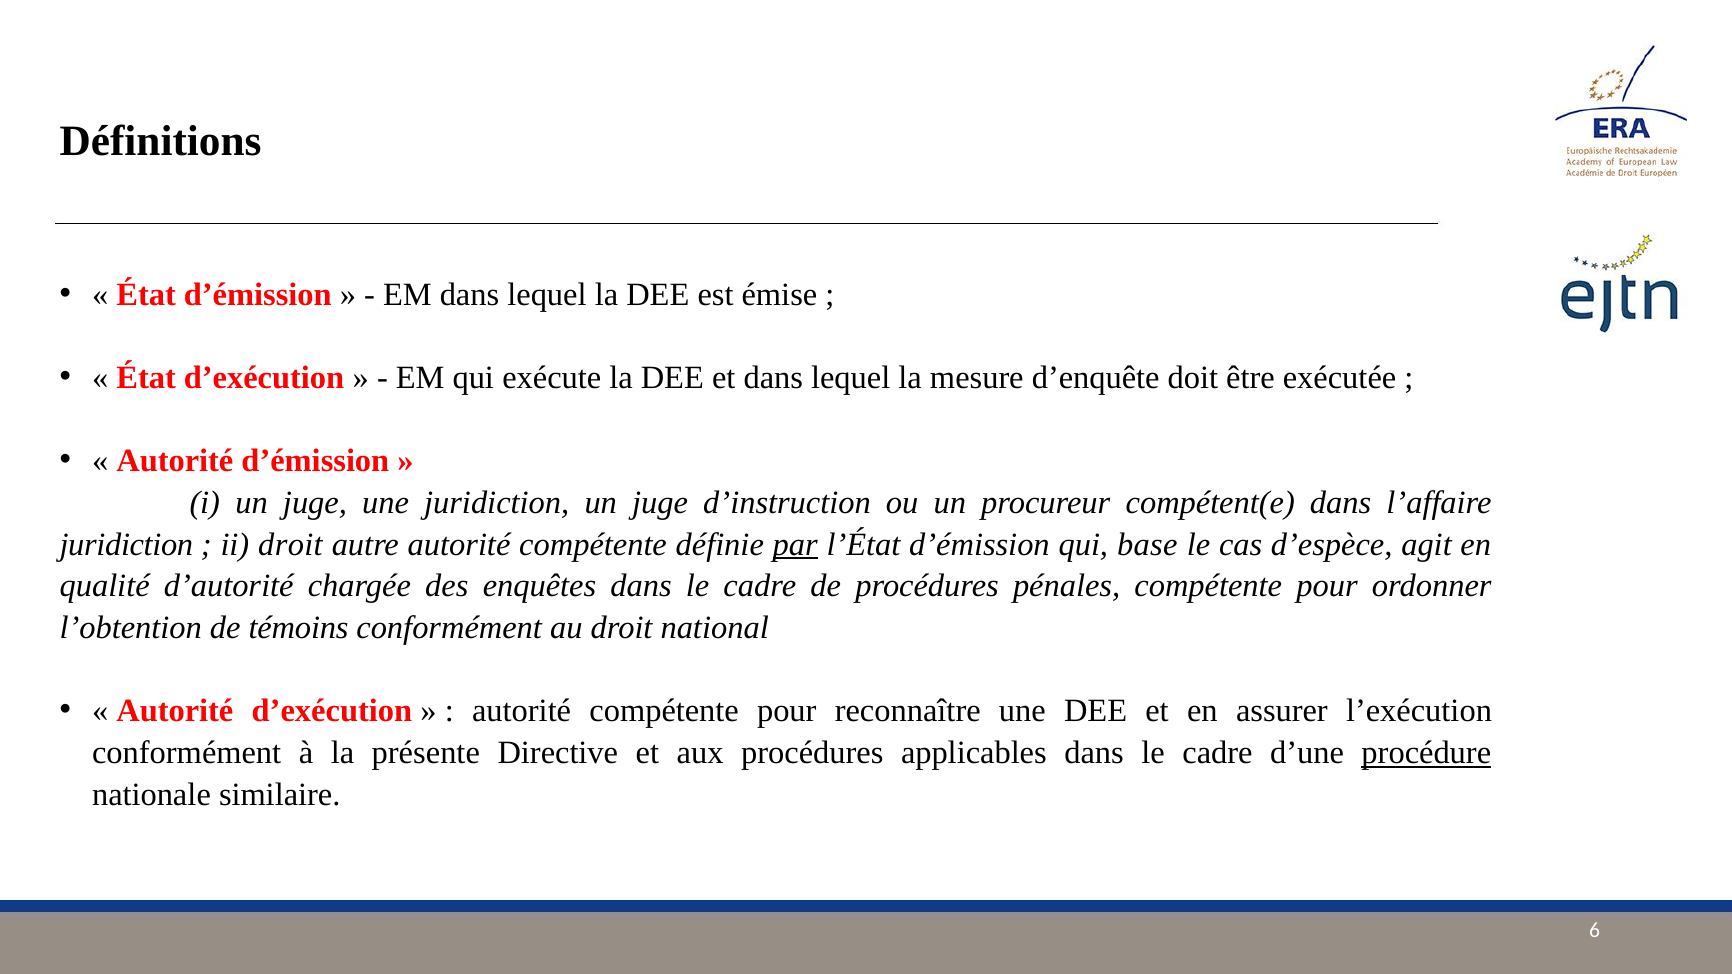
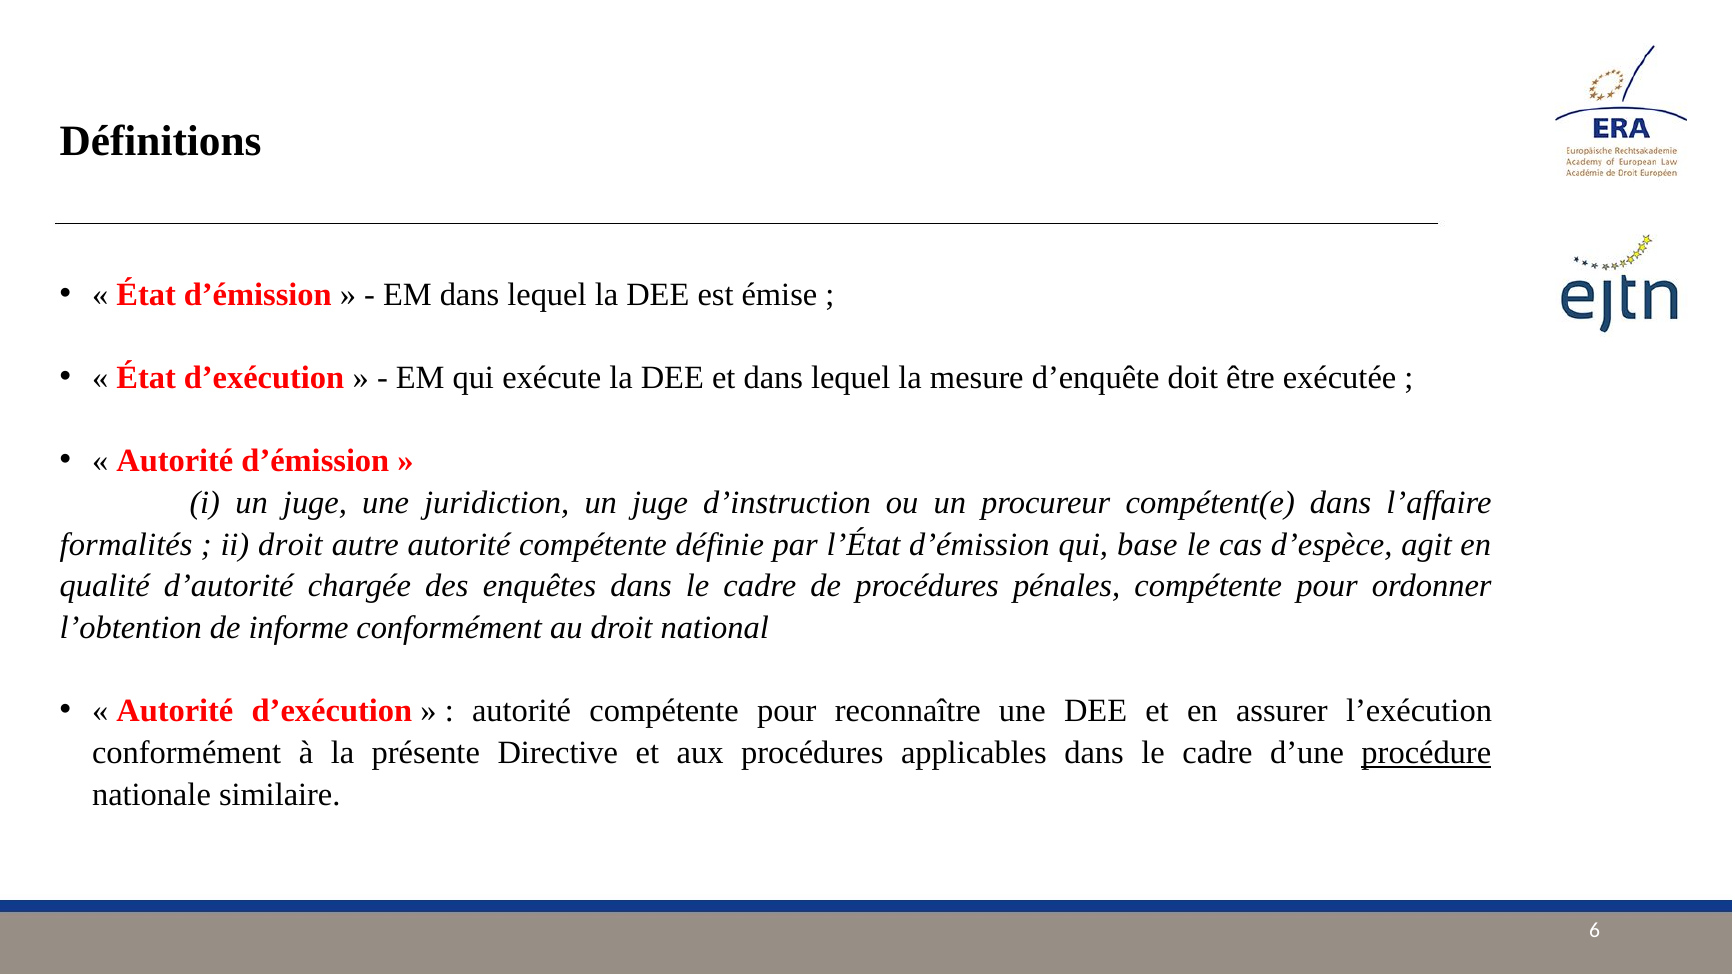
juridiction at (126, 544): juridiction -> formalités
par underline: present -> none
témoins: témoins -> informe
